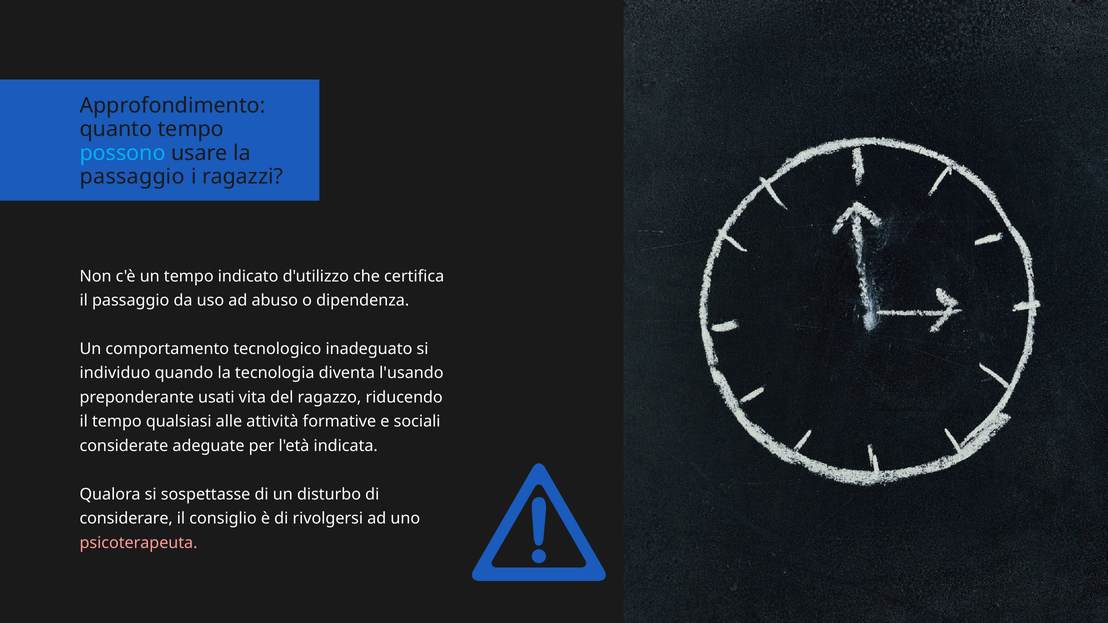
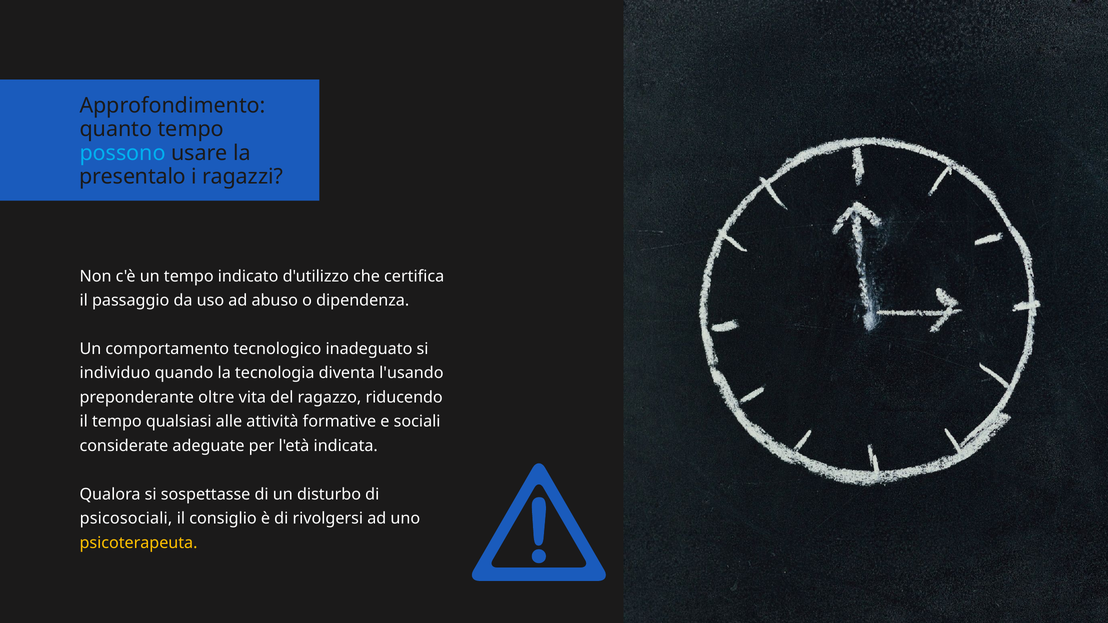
passaggio at (132, 177): passaggio -> presentalo
usati: usati -> oltre
considerare: considerare -> psicosociali
psicoterapeuta colour: pink -> yellow
